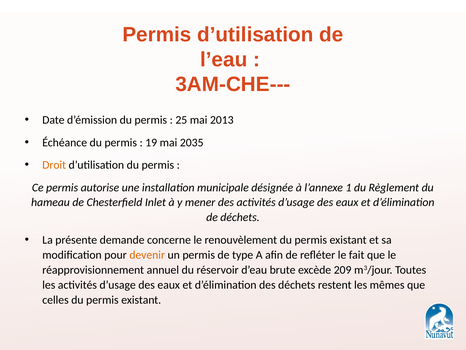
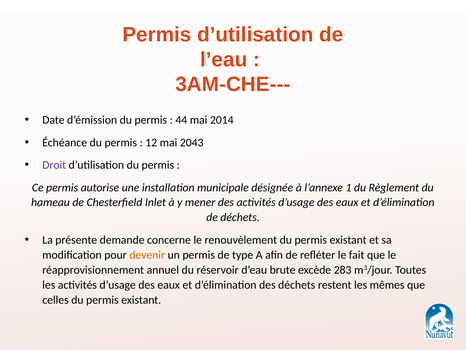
25: 25 -> 44
2013: 2013 -> 2014
19: 19 -> 12
2035: 2035 -> 2043
Droit colour: orange -> purple
209: 209 -> 283
